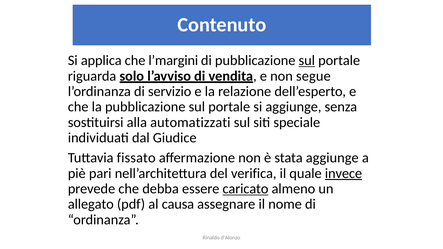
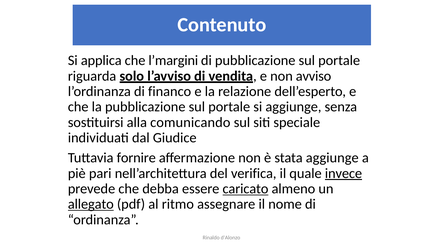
sul at (307, 61) underline: present -> none
segue: segue -> avviso
servizio: servizio -> financo
automatizzati: automatizzati -> comunicando
fissato: fissato -> fornire
allegato underline: none -> present
causa: causa -> ritmo
